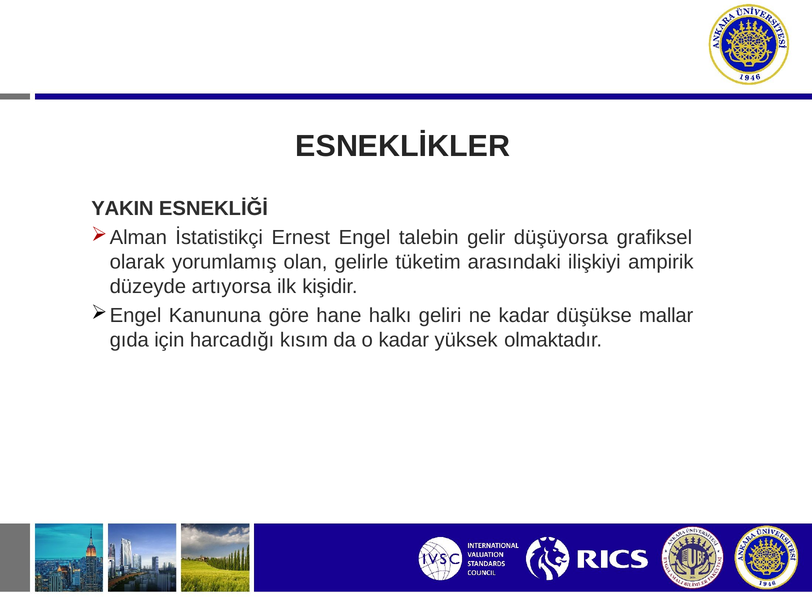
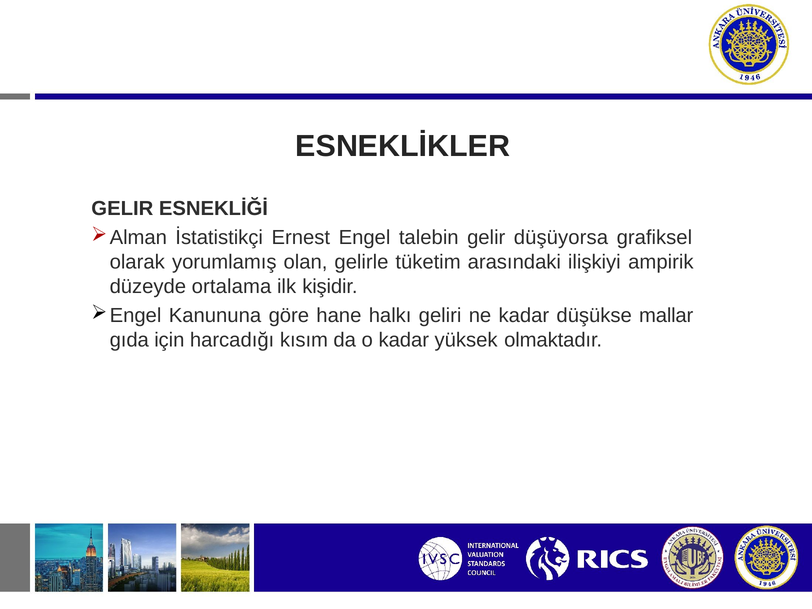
YAKIN at (122, 209): YAKIN -> GELIR
artıyorsa: artıyorsa -> ortalama
